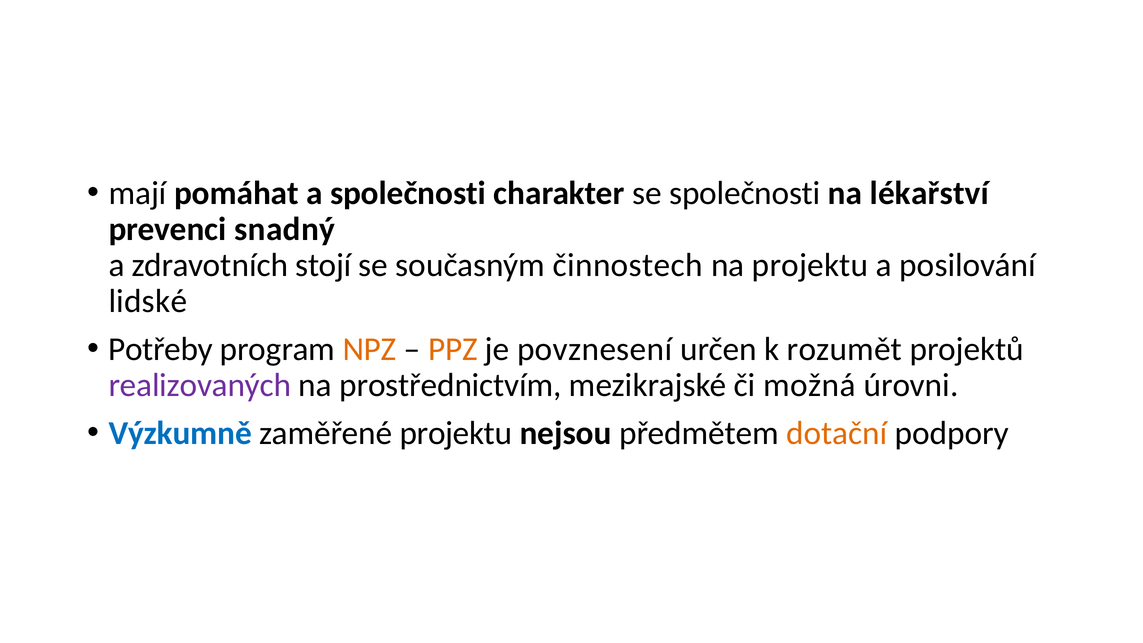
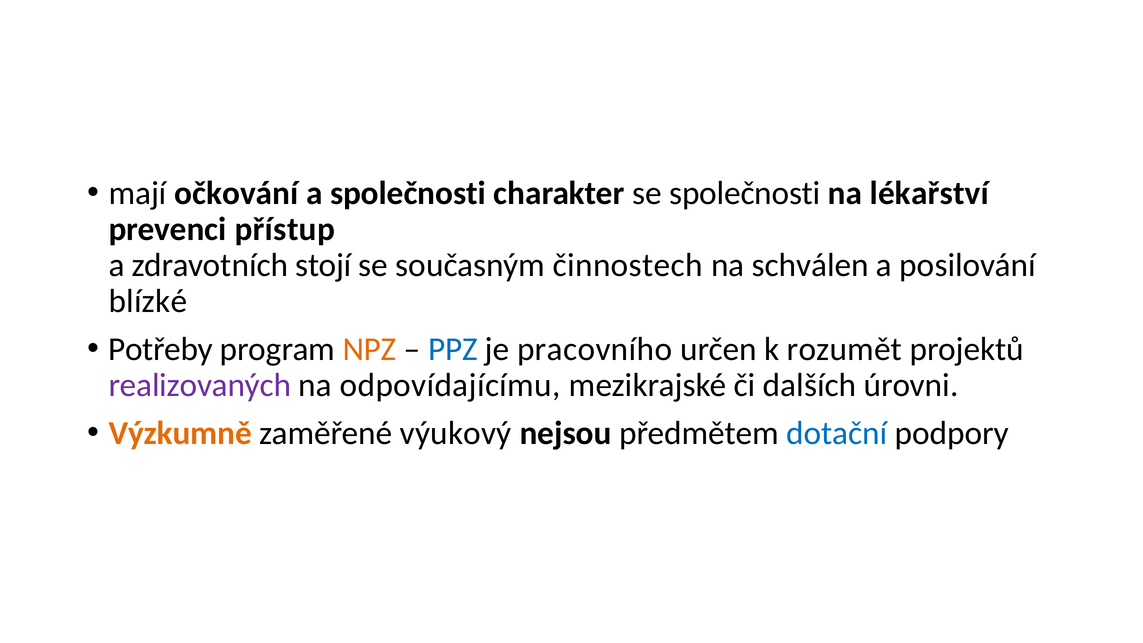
pomáhat: pomáhat -> očkování
snadný: snadný -> přístup
na projektu: projektu -> schválen
lidské: lidské -> blízké
PPZ colour: orange -> blue
povznesení: povznesení -> pracovního
prostřednictvím: prostřednictvím -> odpovídajícímu
možná: možná -> dalších
Výzkumně colour: blue -> orange
zaměřené projektu: projektu -> výukový
dotační colour: orange -> blue
